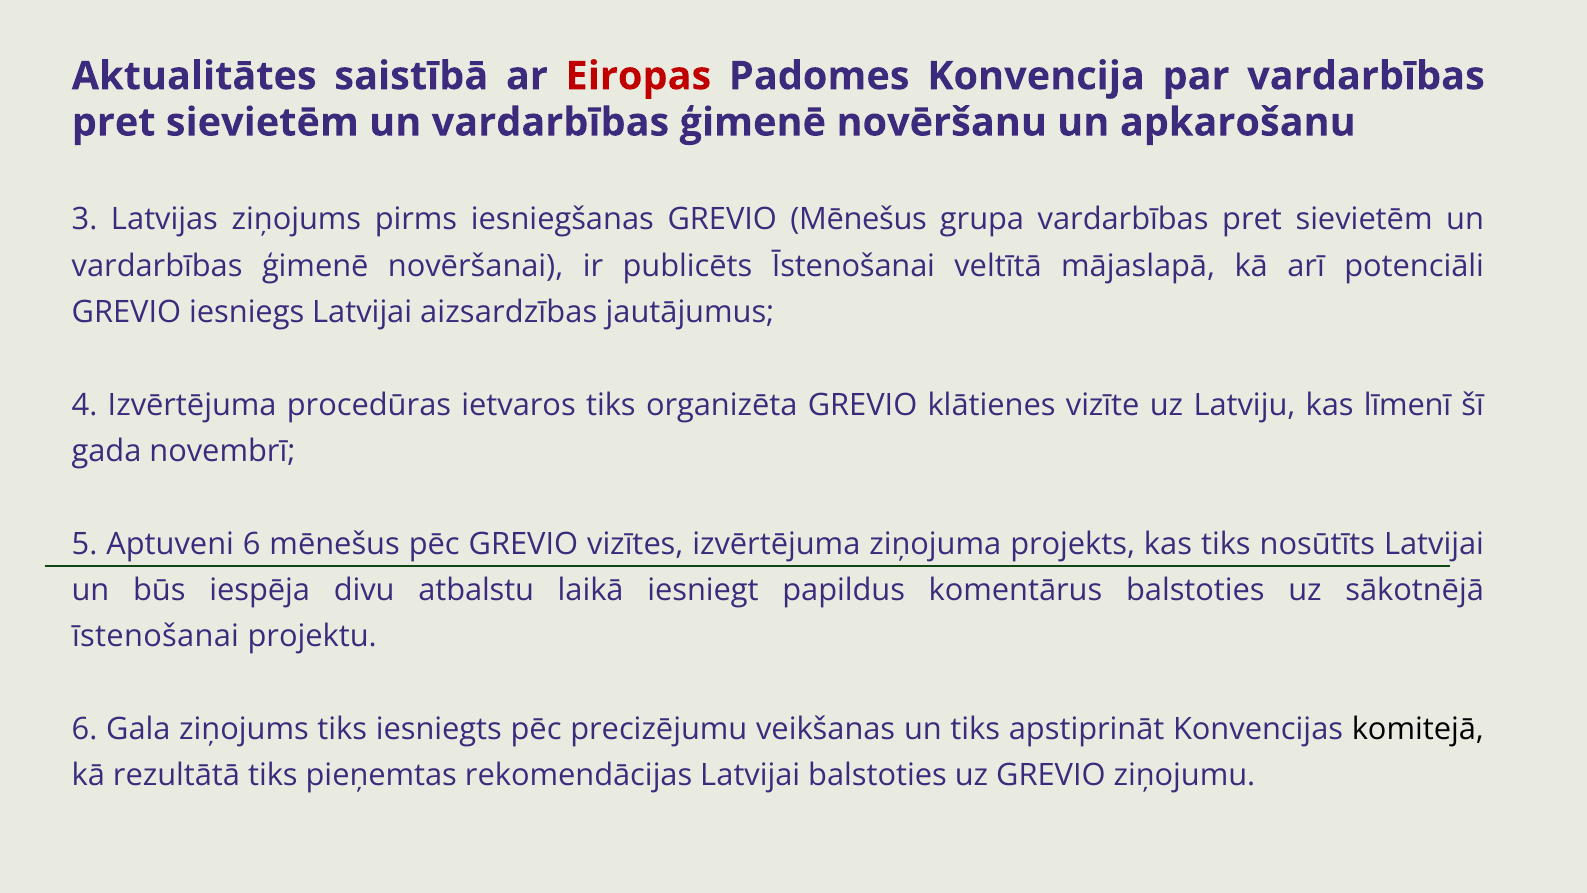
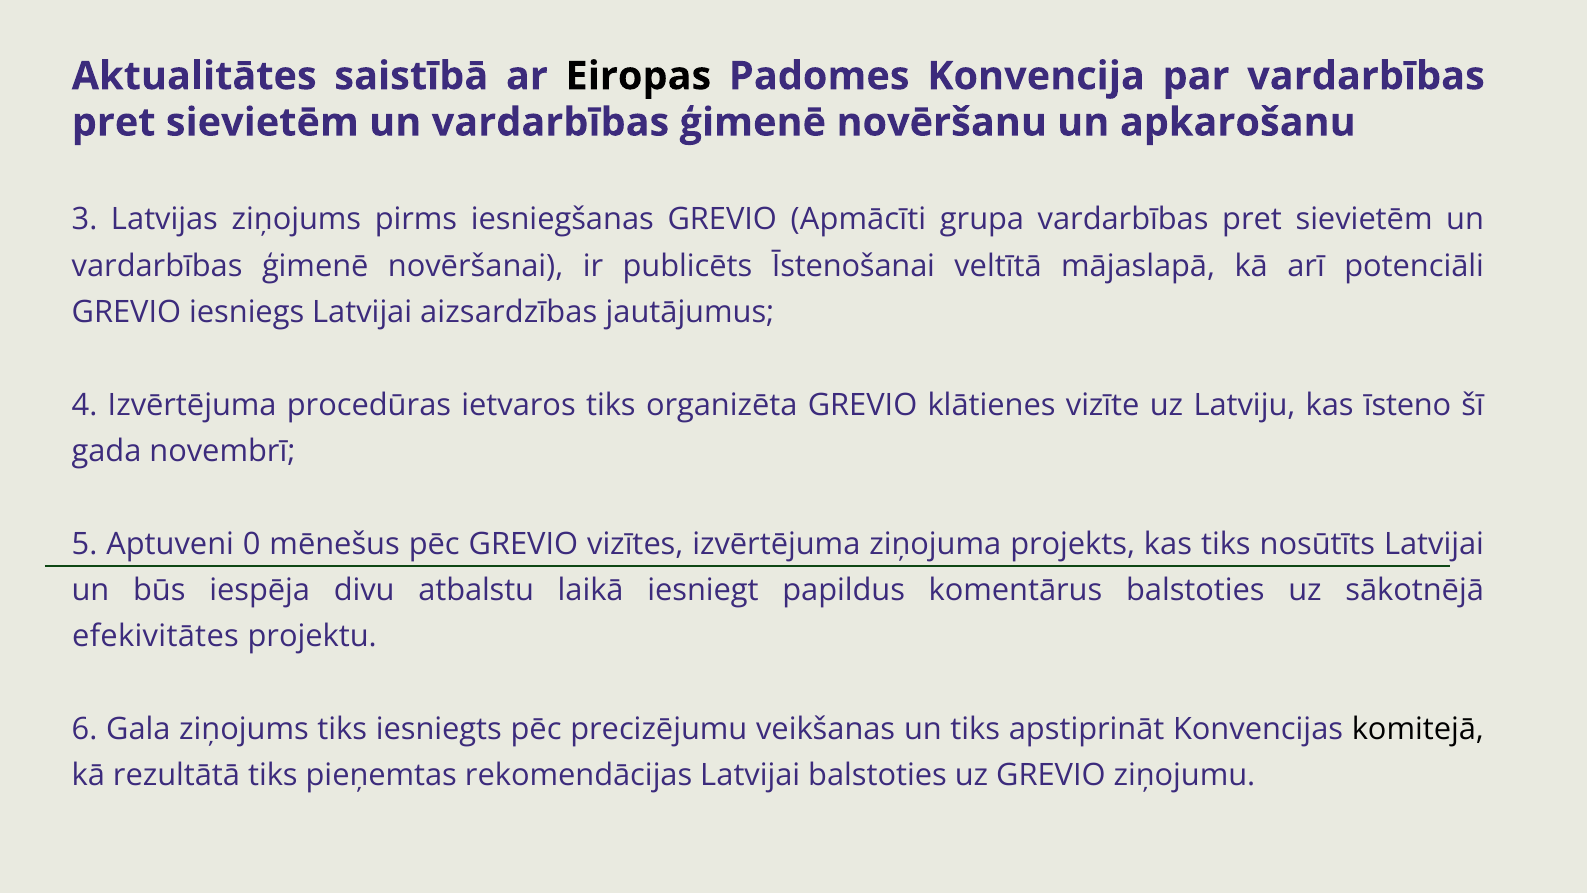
Eiropas colour: red -> black
GREVIO Mēnešus: Mēnešus -> Apmācīti
līmenī: līmenī -> īsteno
Aptuveni 6: 6 -> 0
īstenošanai at (156, 636): īstenošanai -> efekivitātes
